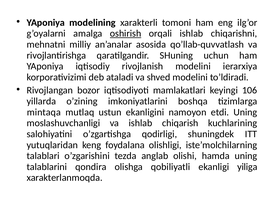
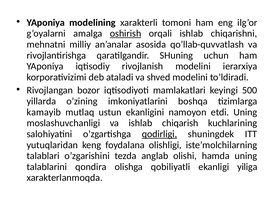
106: 106 -> 500
mintaqa: mintaqa -> kamayib
qodirligi underline: none -> present
